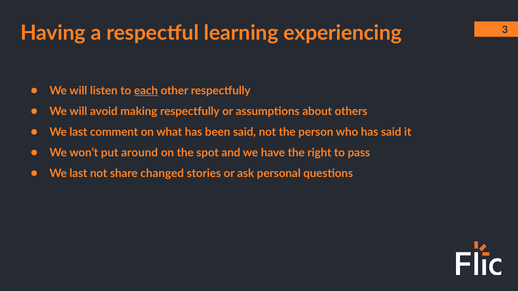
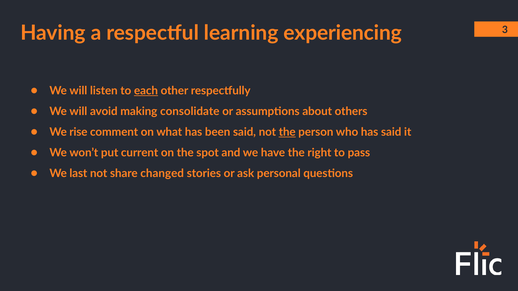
making respectfully: respectfully -> consolidate
last at (78, 132): last -> rise
the at (287, 132) underline: none -> present
around: around -> current
